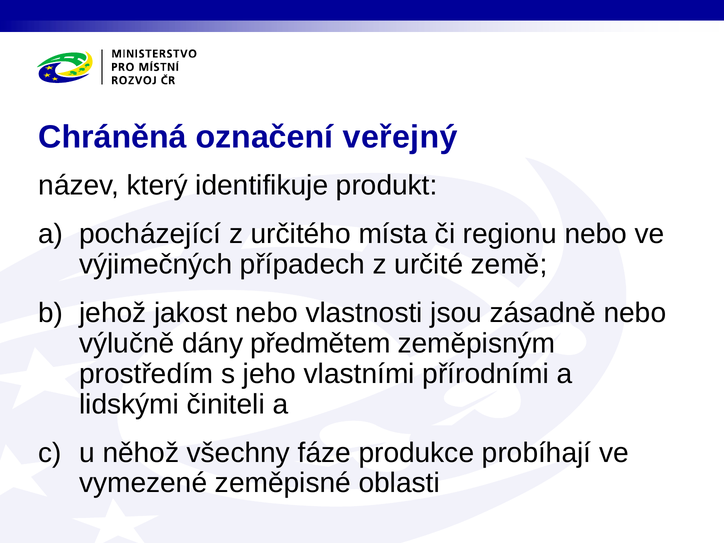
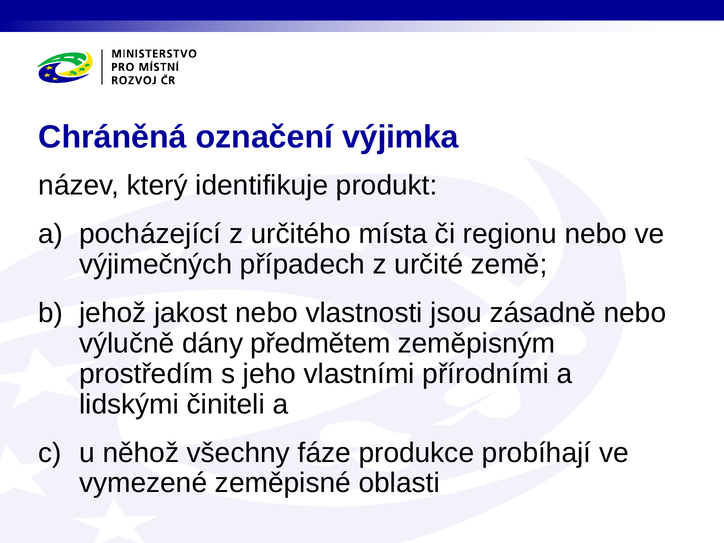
veřejný: veřejný -> výjimka
